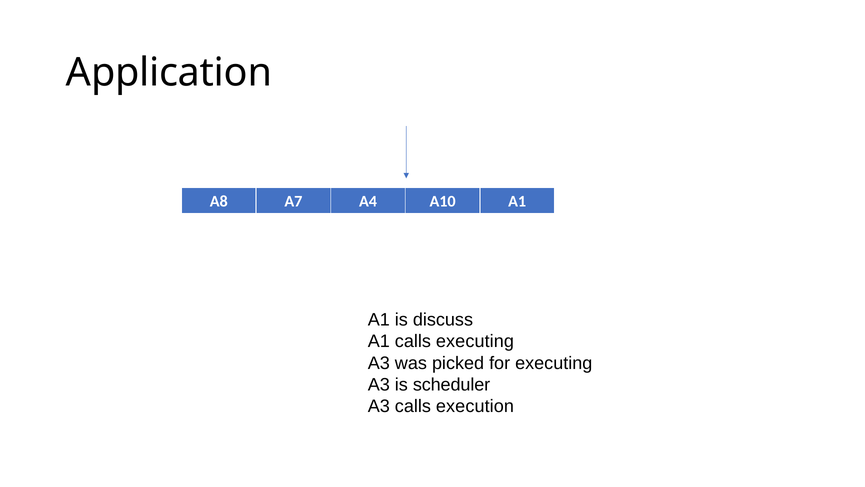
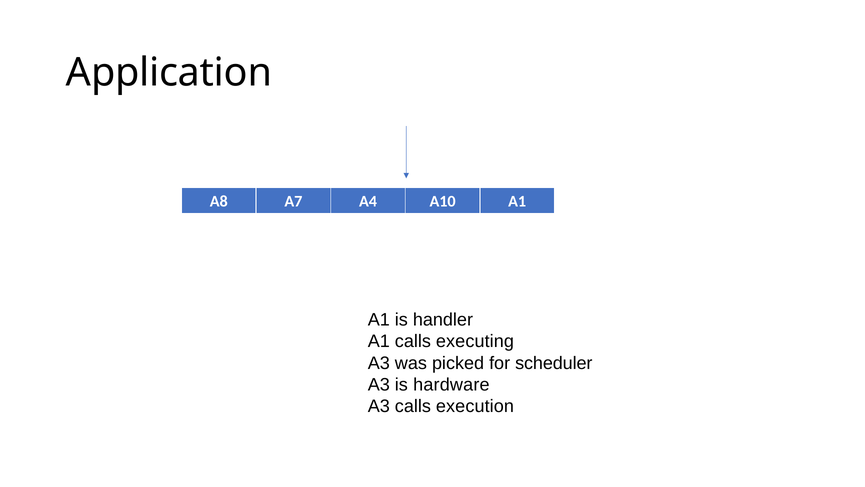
discuss: discuss -> handler
for executing: executing -> scheduler
scheduler: scheduler -> hardware
